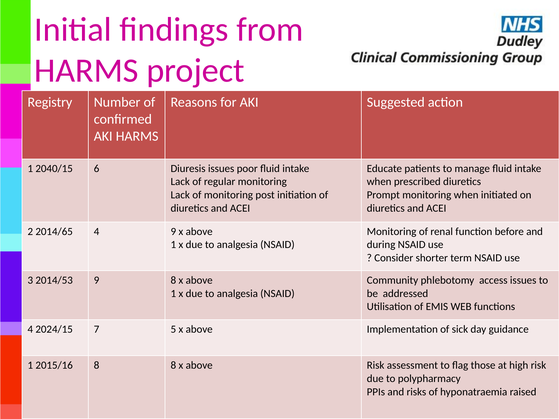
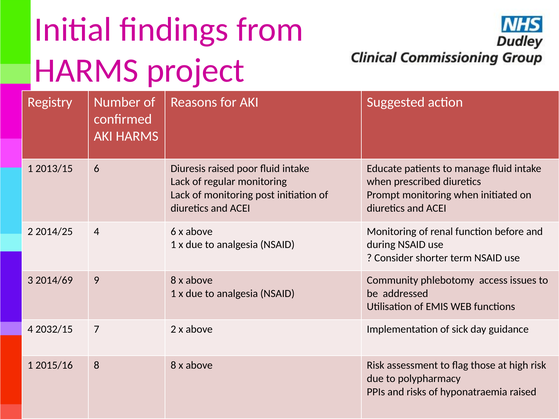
2040/15: 2040/15 -> 2013/15
Diuresis issues: issues -> raised
2014/65: 2014/65 -> 2014/25
4 9: 9 -> 6
2014/53: 2014/53 -> 2014/69
2024/15: 2024/15 -> 2032/15
7 5: 5 -> 2
